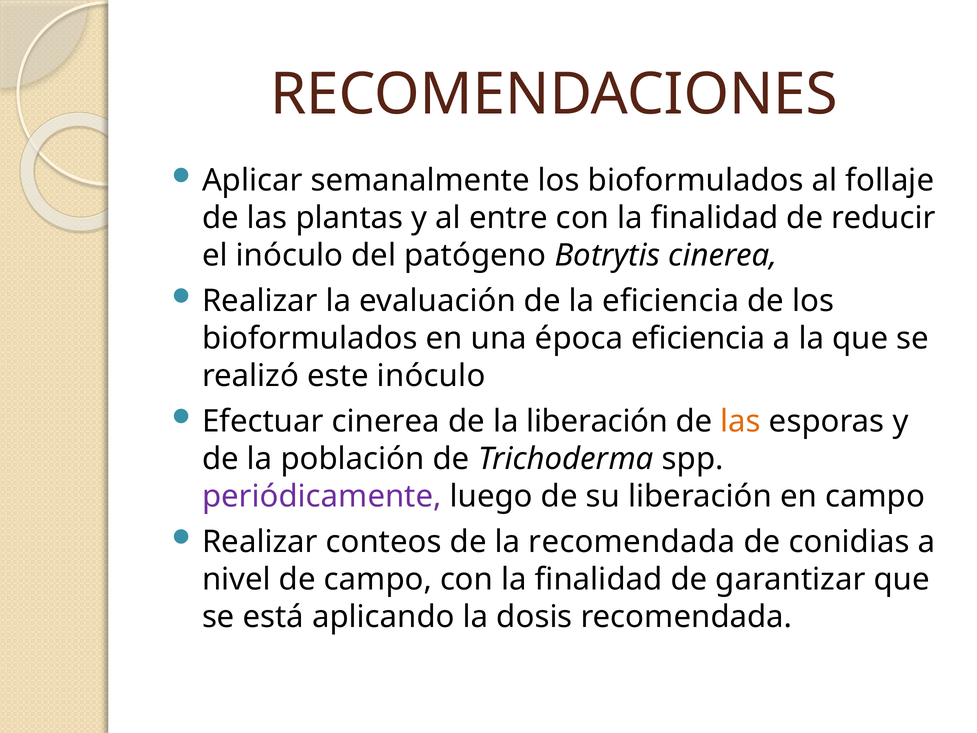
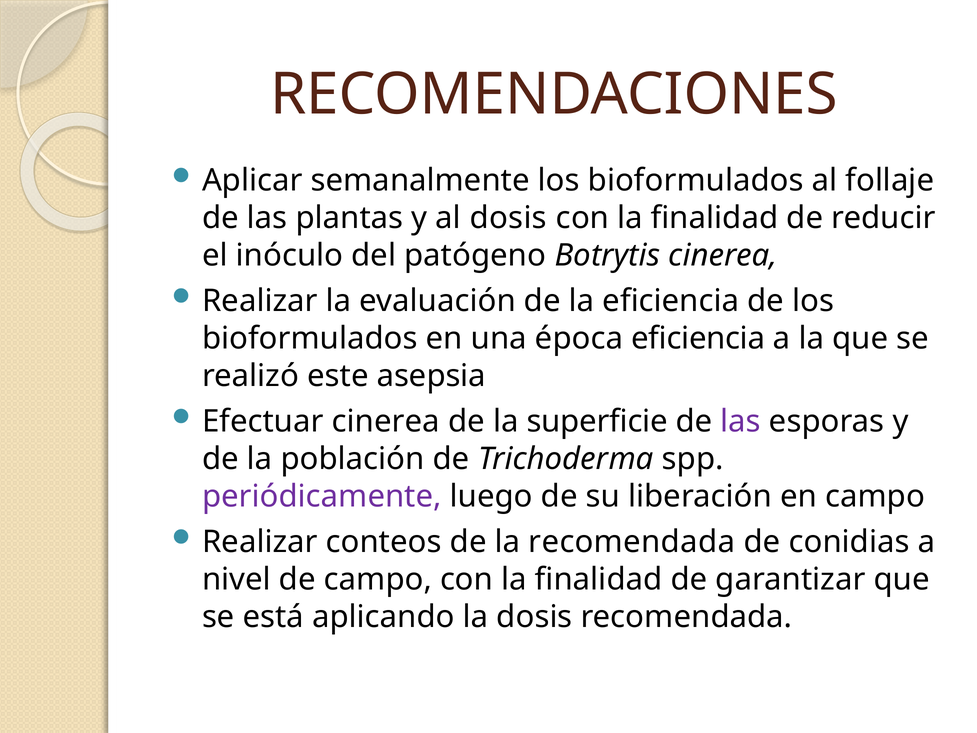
al entre: entre -> dosis
este inóculo: inóculo -> asepsia
la liberación: liberación -> superficie
las at (741, 421) colour: orange -> purple
